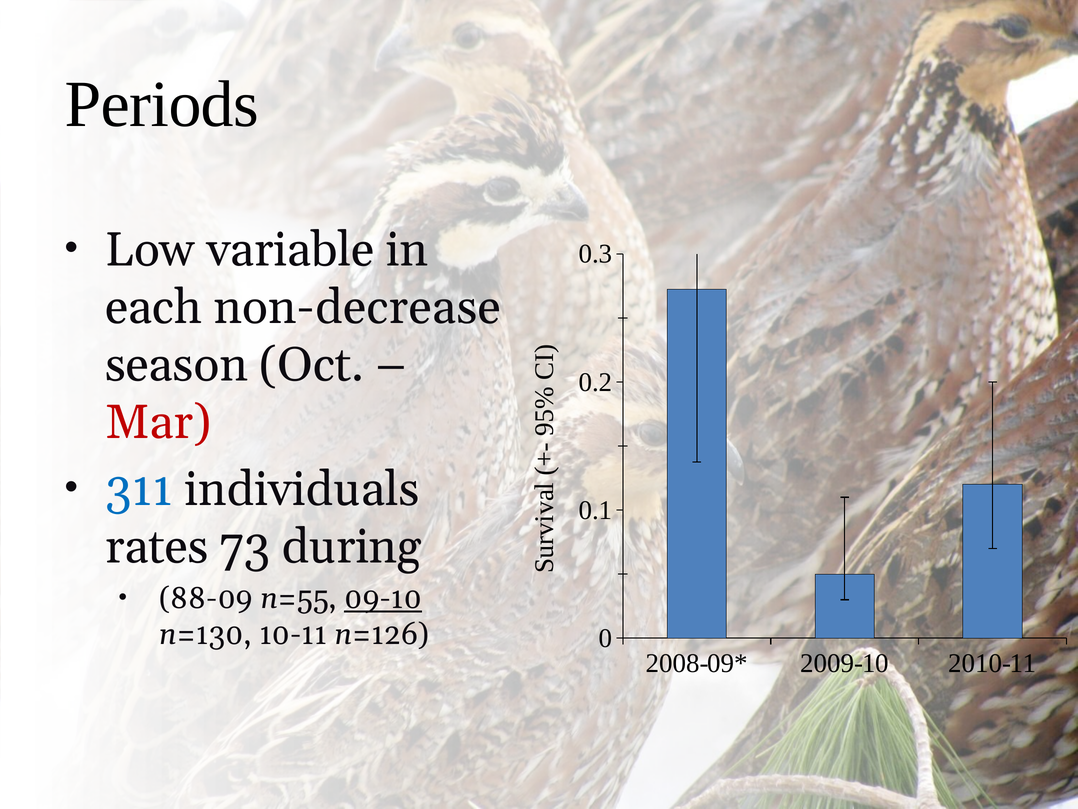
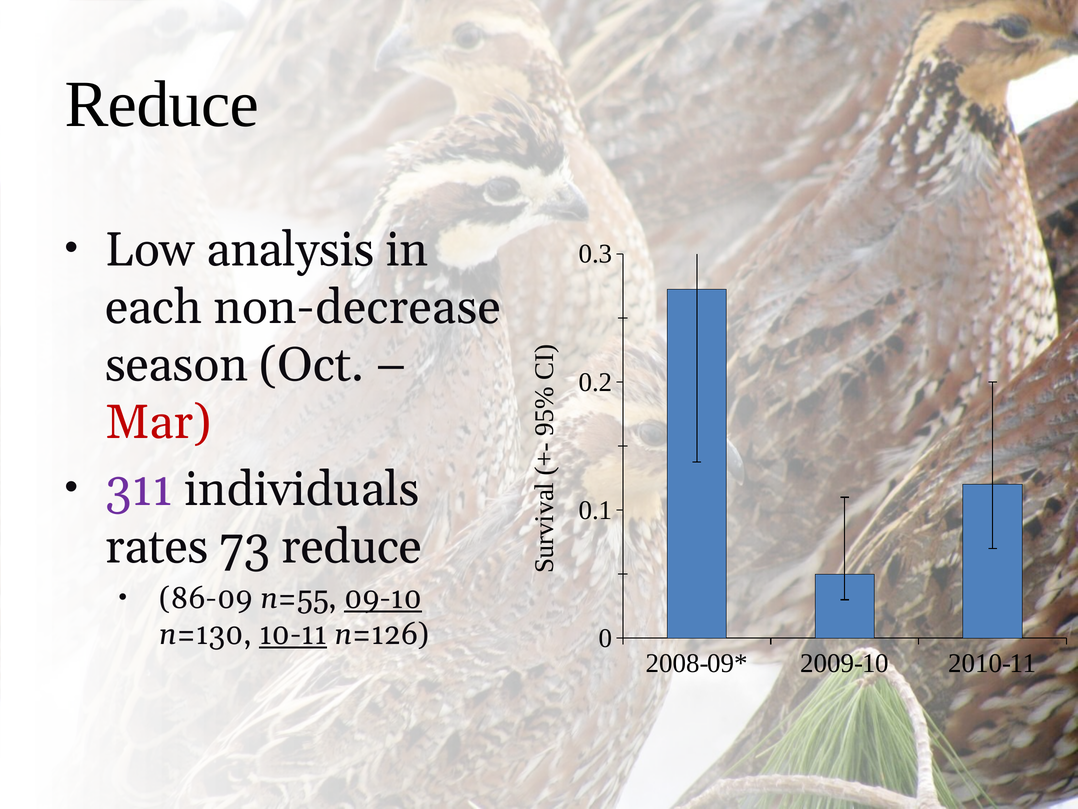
Periods at (162, 104): Periods -> Reduce
variable: variable -> analysis
311 colour: blue -> purple
73 during: during -> reduce
88-09: 88-09 -> 86-09
10-11 underline: none -> present
